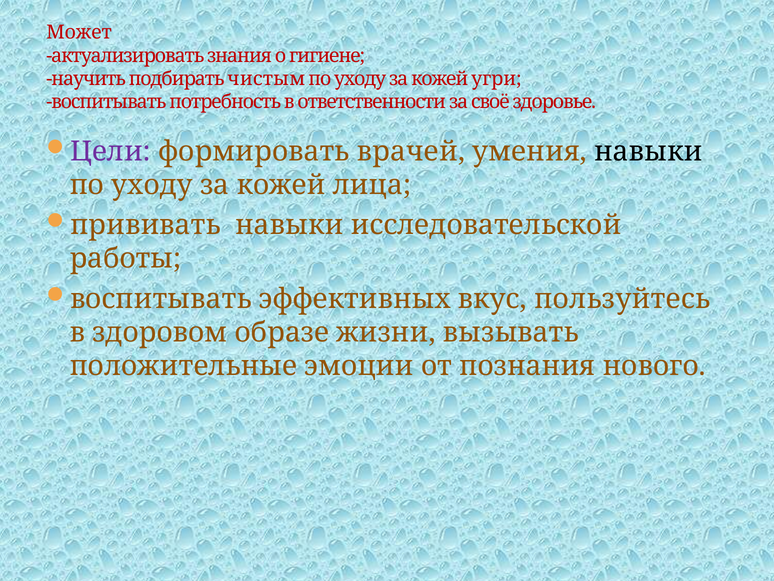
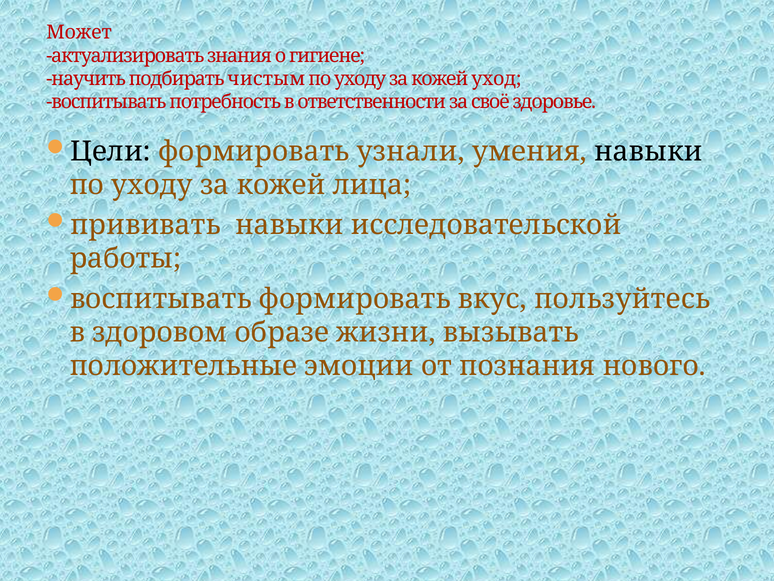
угри: угри -> уход
Цели colour: purple -> black
врачей: врачей -> узнали
воспитывать эффективных: эффективных -> формировать
